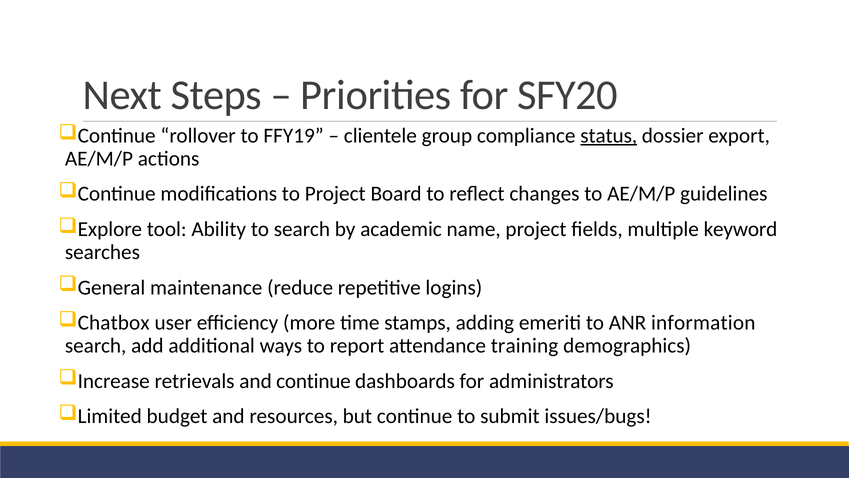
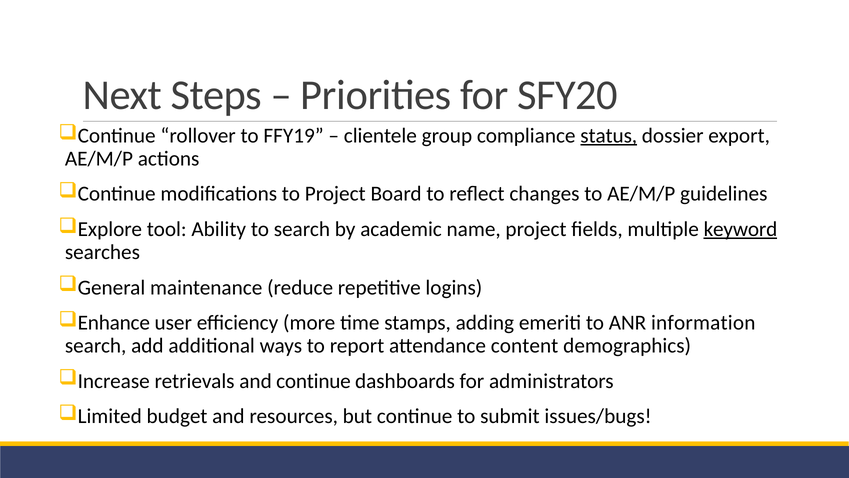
keyword underline: none -> present
Chatbox: Chatbox -> Enhance
training: training -> content
